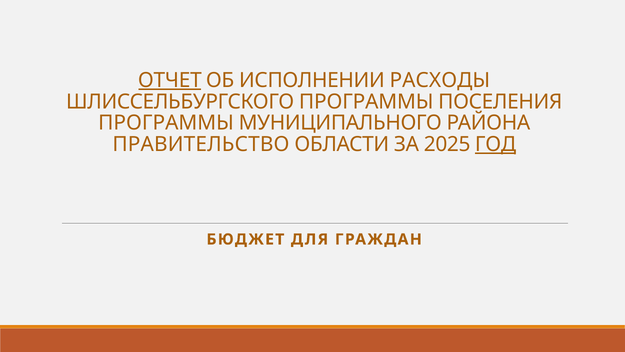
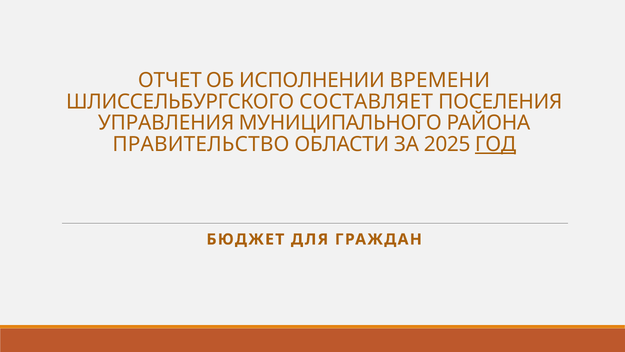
ОТЧЕТ underline: present -> none
РАСХОДЫ: РАСХОДЫ -> ВРЕМЕНИ
ШЛИССЕЛЬБУРГСКОГО ПРОГРАММЫ: ПРОГРАММЫ -> СОСТАВЛЯЕТ
ПРОГРАММЫ at (166, 123): ПРОГРАММЫ -> УПРАВЛЕНИЯ
